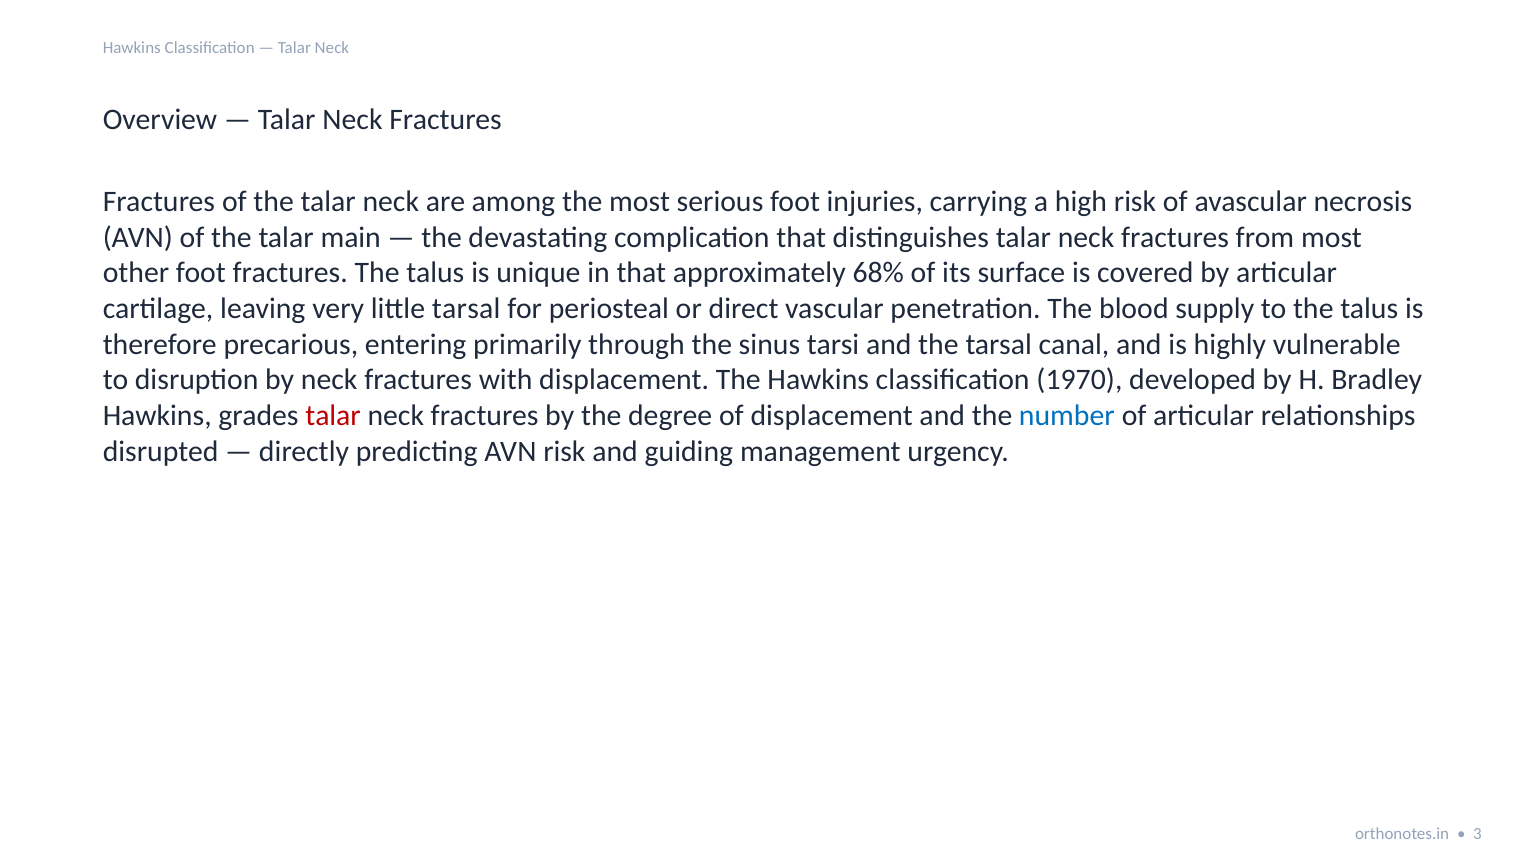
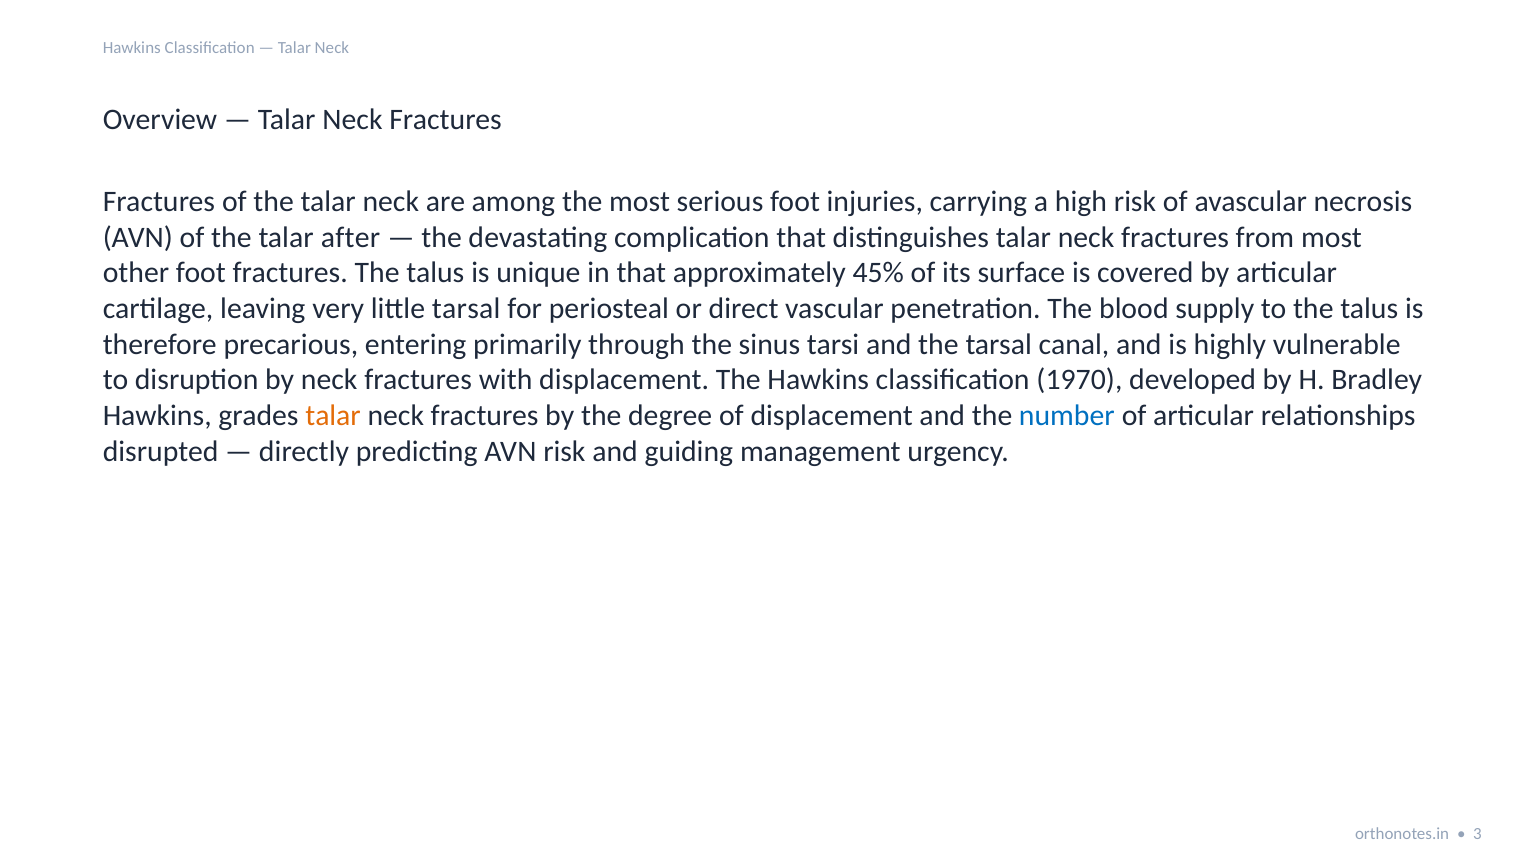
main: main -> after
68%: 68% -> 45%
talar at (333, 416) colour: red -> orange
